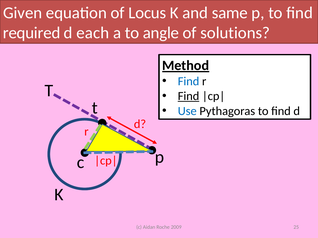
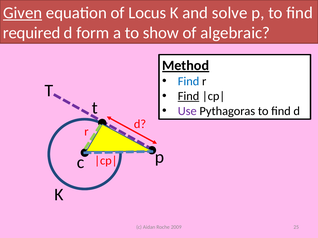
Given underline: none -> present
same: same -> solve
each: each -> form
angle: angle -> show
solutions: solutions -> algebraic
Use colour: blue -> purple
